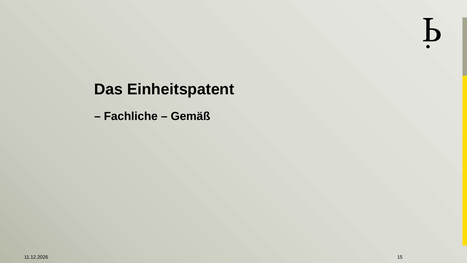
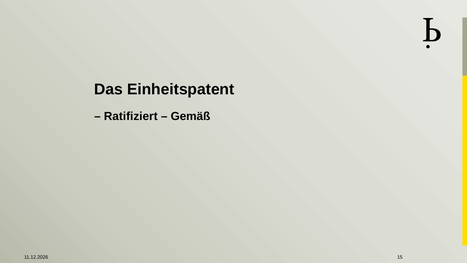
Fachliche: Fachliche -> Ratifiziert
